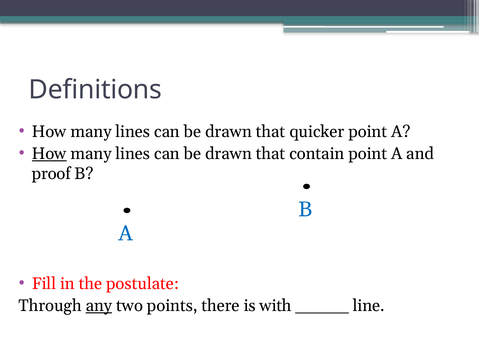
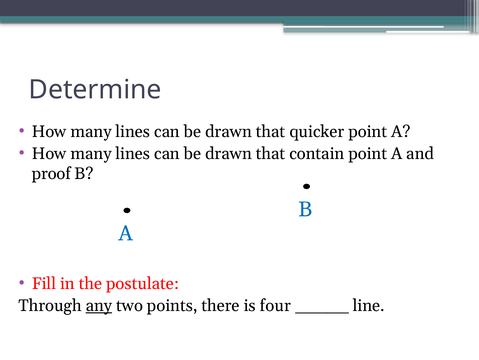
Definitions: Definitions -> Determine
How at (49, 153) underline: present -> none
with: with -> four
